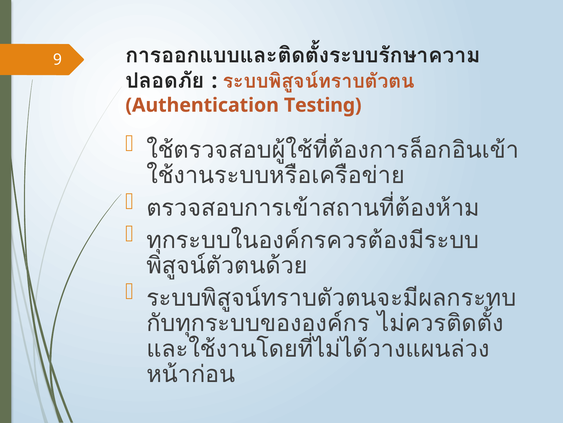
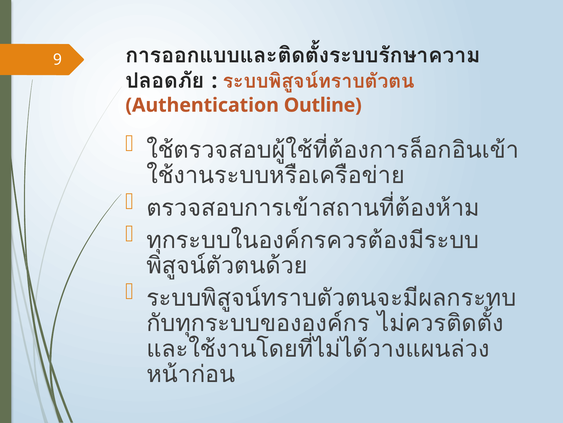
Testing: Testing -> Outline
